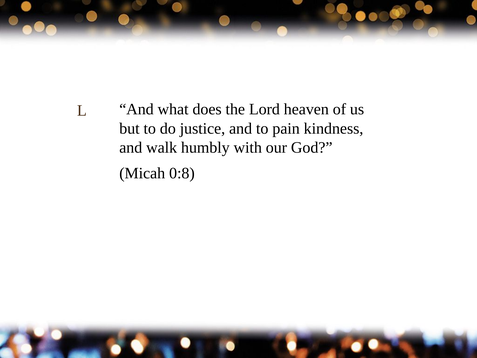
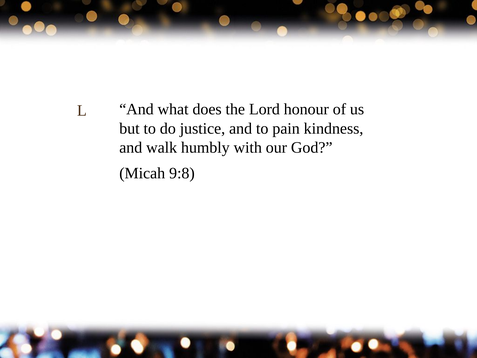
heaven: heaven -> honour
0:8: 0:8 -> 9:8
